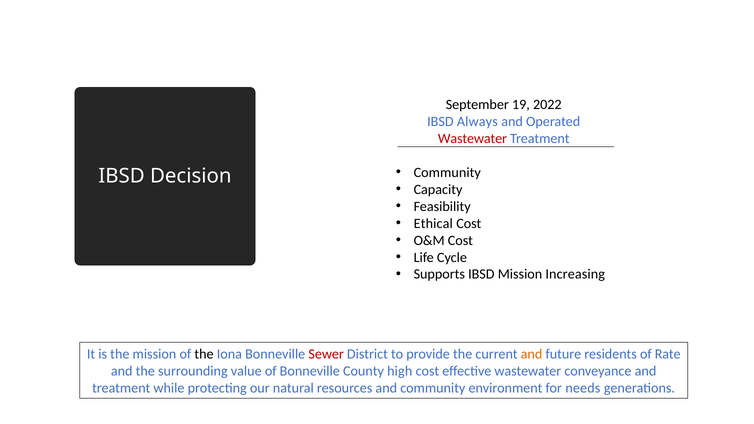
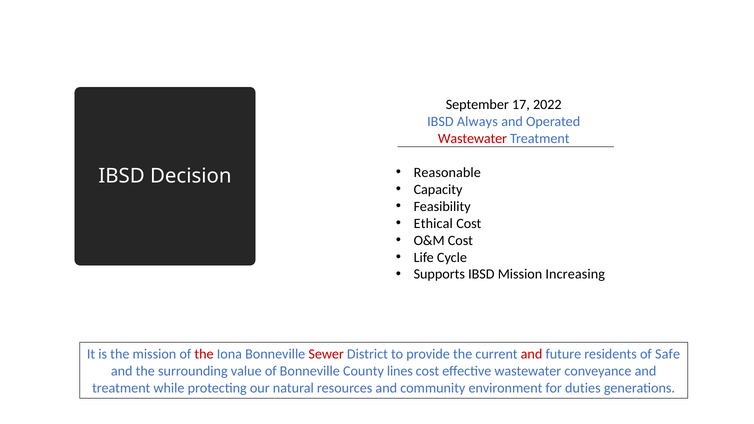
19: 19 -> 17
Community at (447, 173): Community -> Reasonable
the at (204, 354) colour: black -> red
and at (531, 354) colour: orange -> red
Rate: Rate -> Safe
high: high -> lines
needs: needs -> duties
